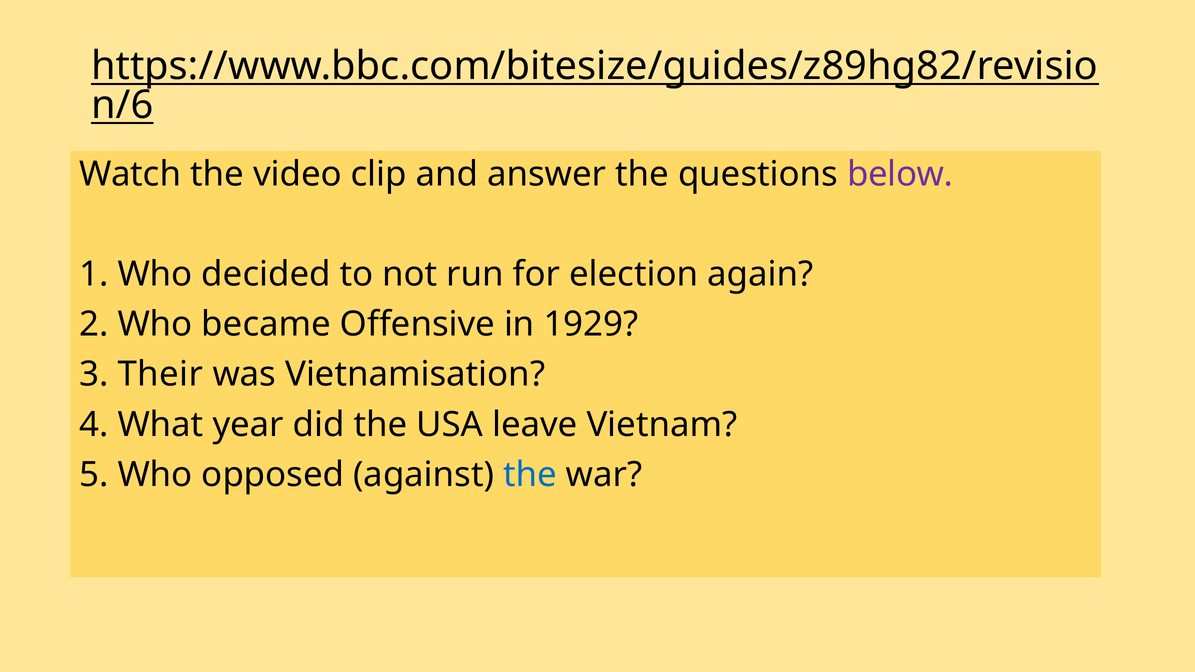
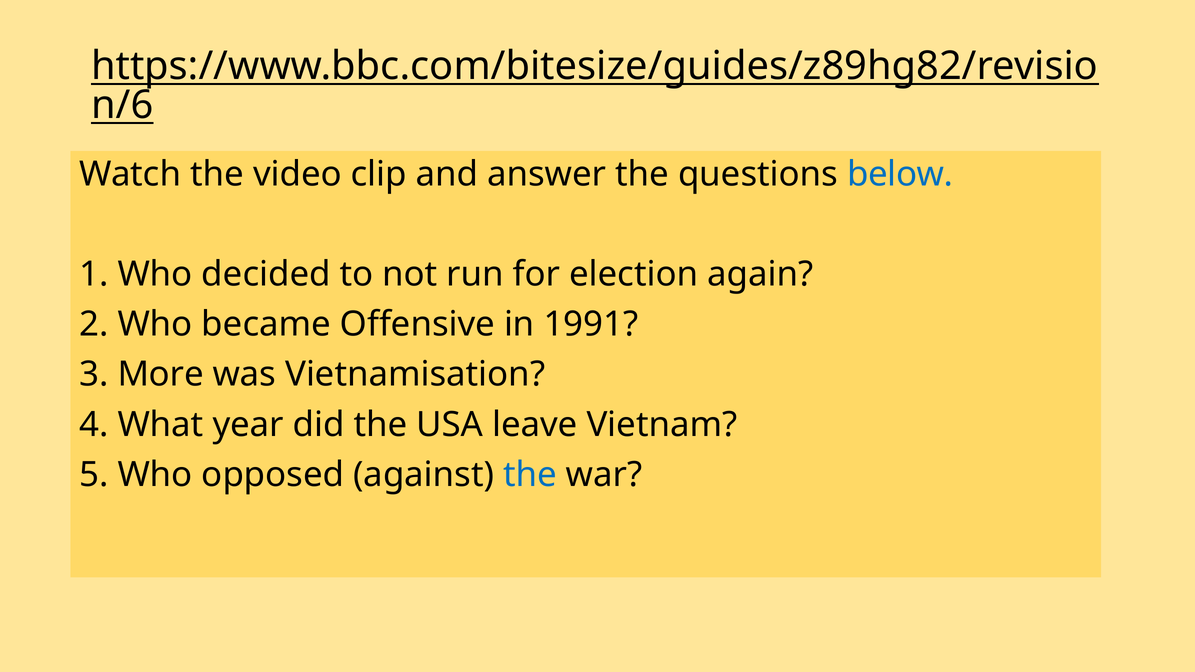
below colour: purple -> blue
1929: 1929 -> 1991
Their: Their -> More
